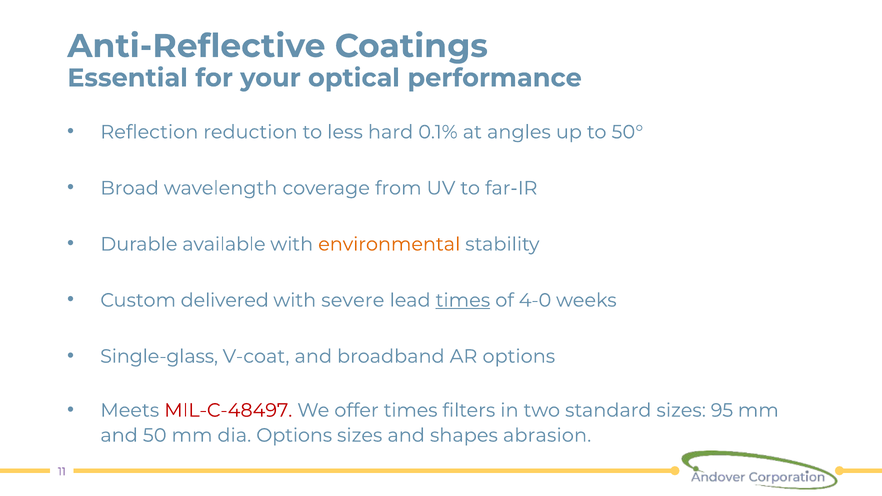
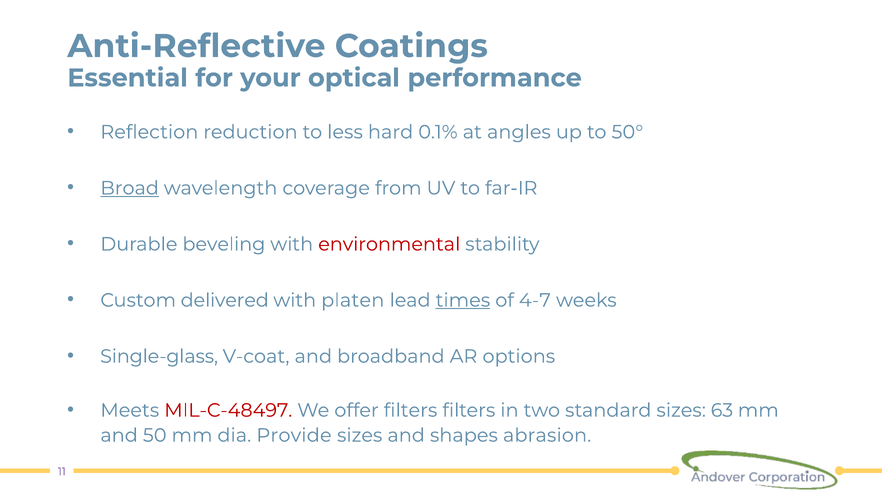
Broad underline: none -> present
available: available -> beveling
environmental colour: orange -> red
severe: severe -> platen
4-0: 4-0 -> 4-7
offer times: times -> filters
95: 95 -> 63
dia Options: Options -> Provide
